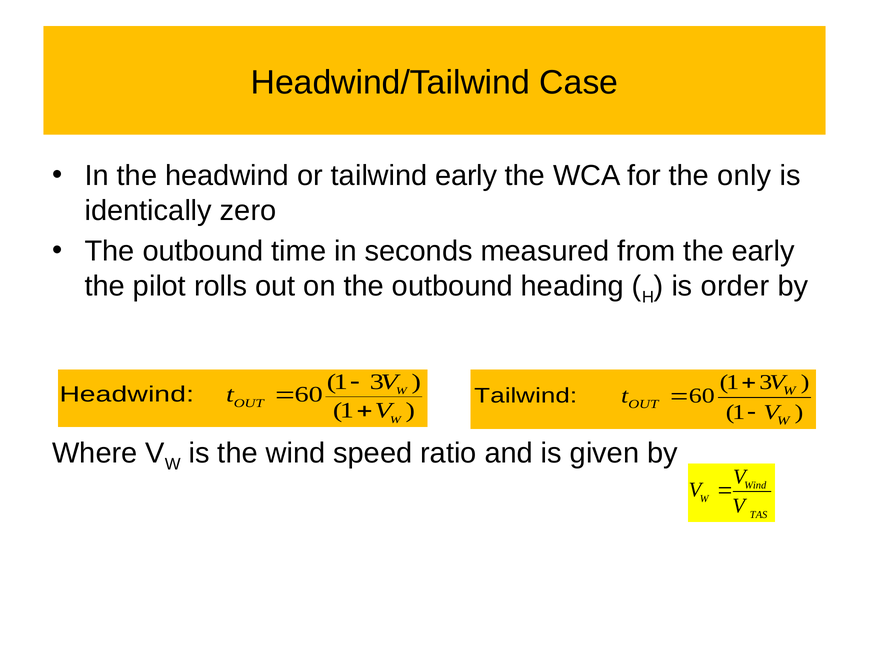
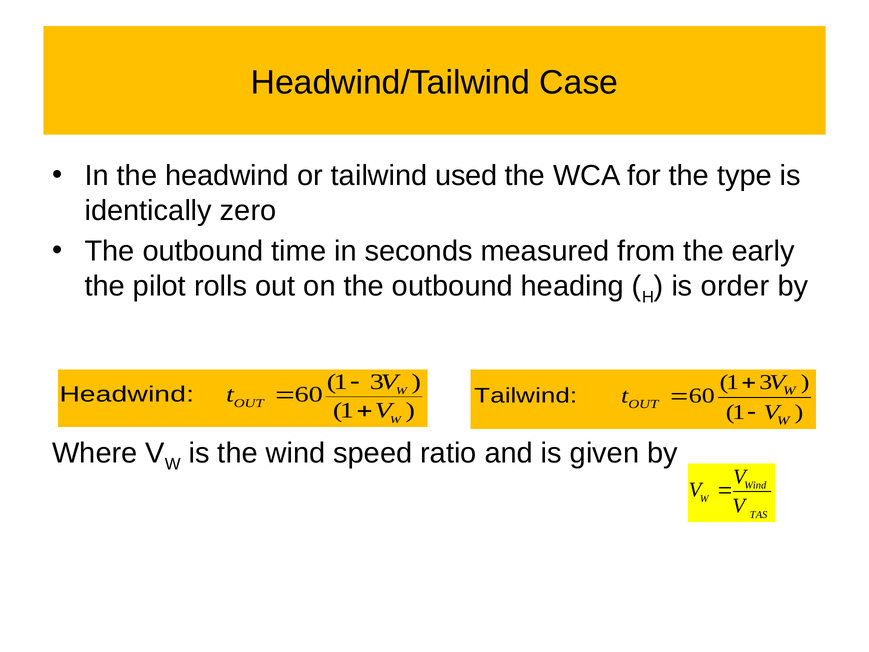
tailwind early: early -> used
only: only -> type
